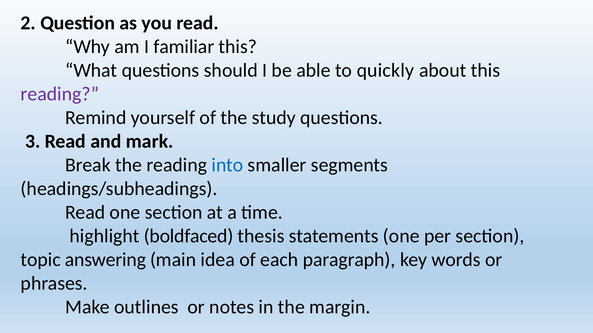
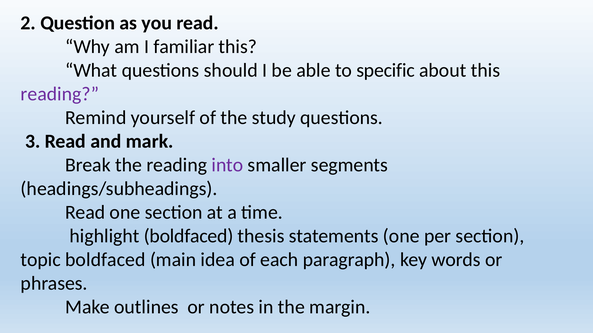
quickly: quickly -> specific
into colour: blue -> purple
topic answering: answering -> boldfaced
